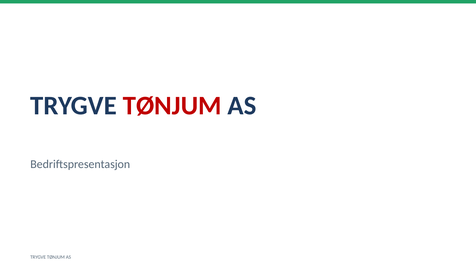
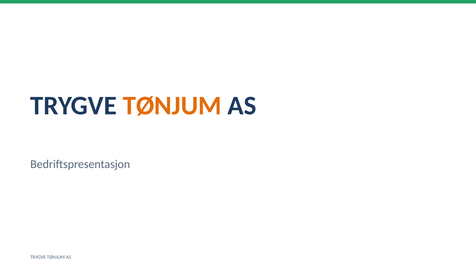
TØNJUM at (172, 106) colour: red -> orange
